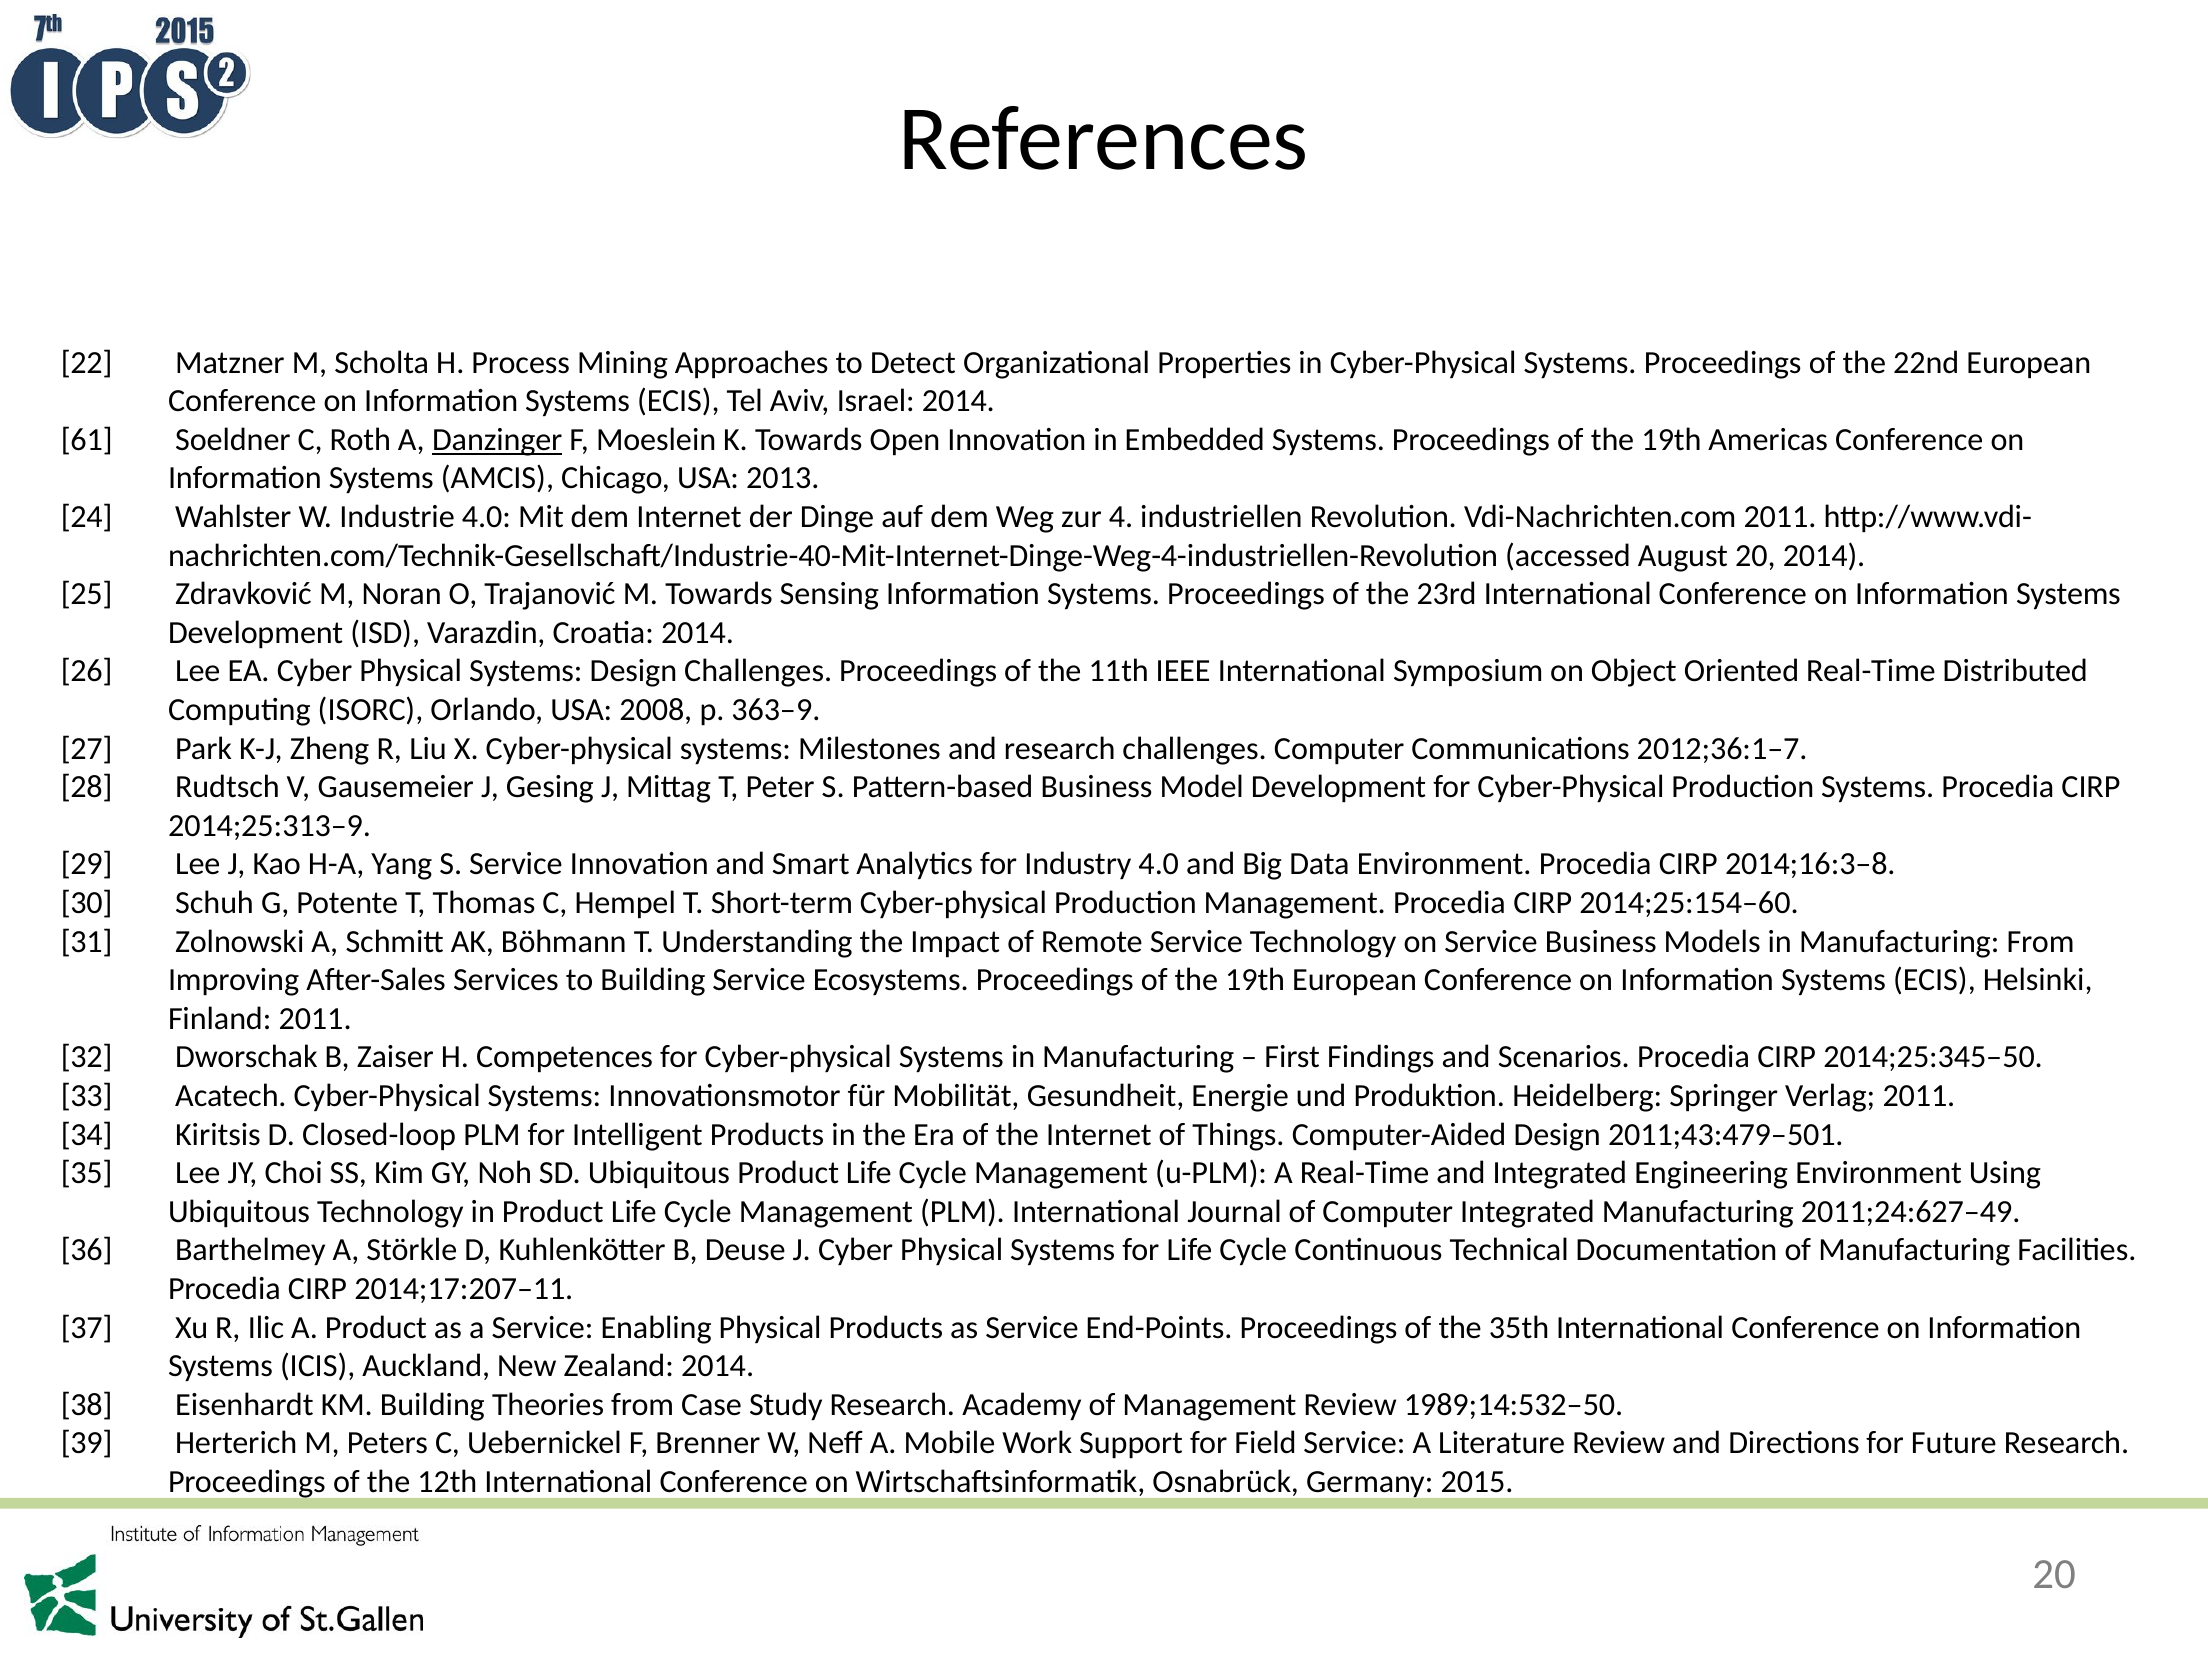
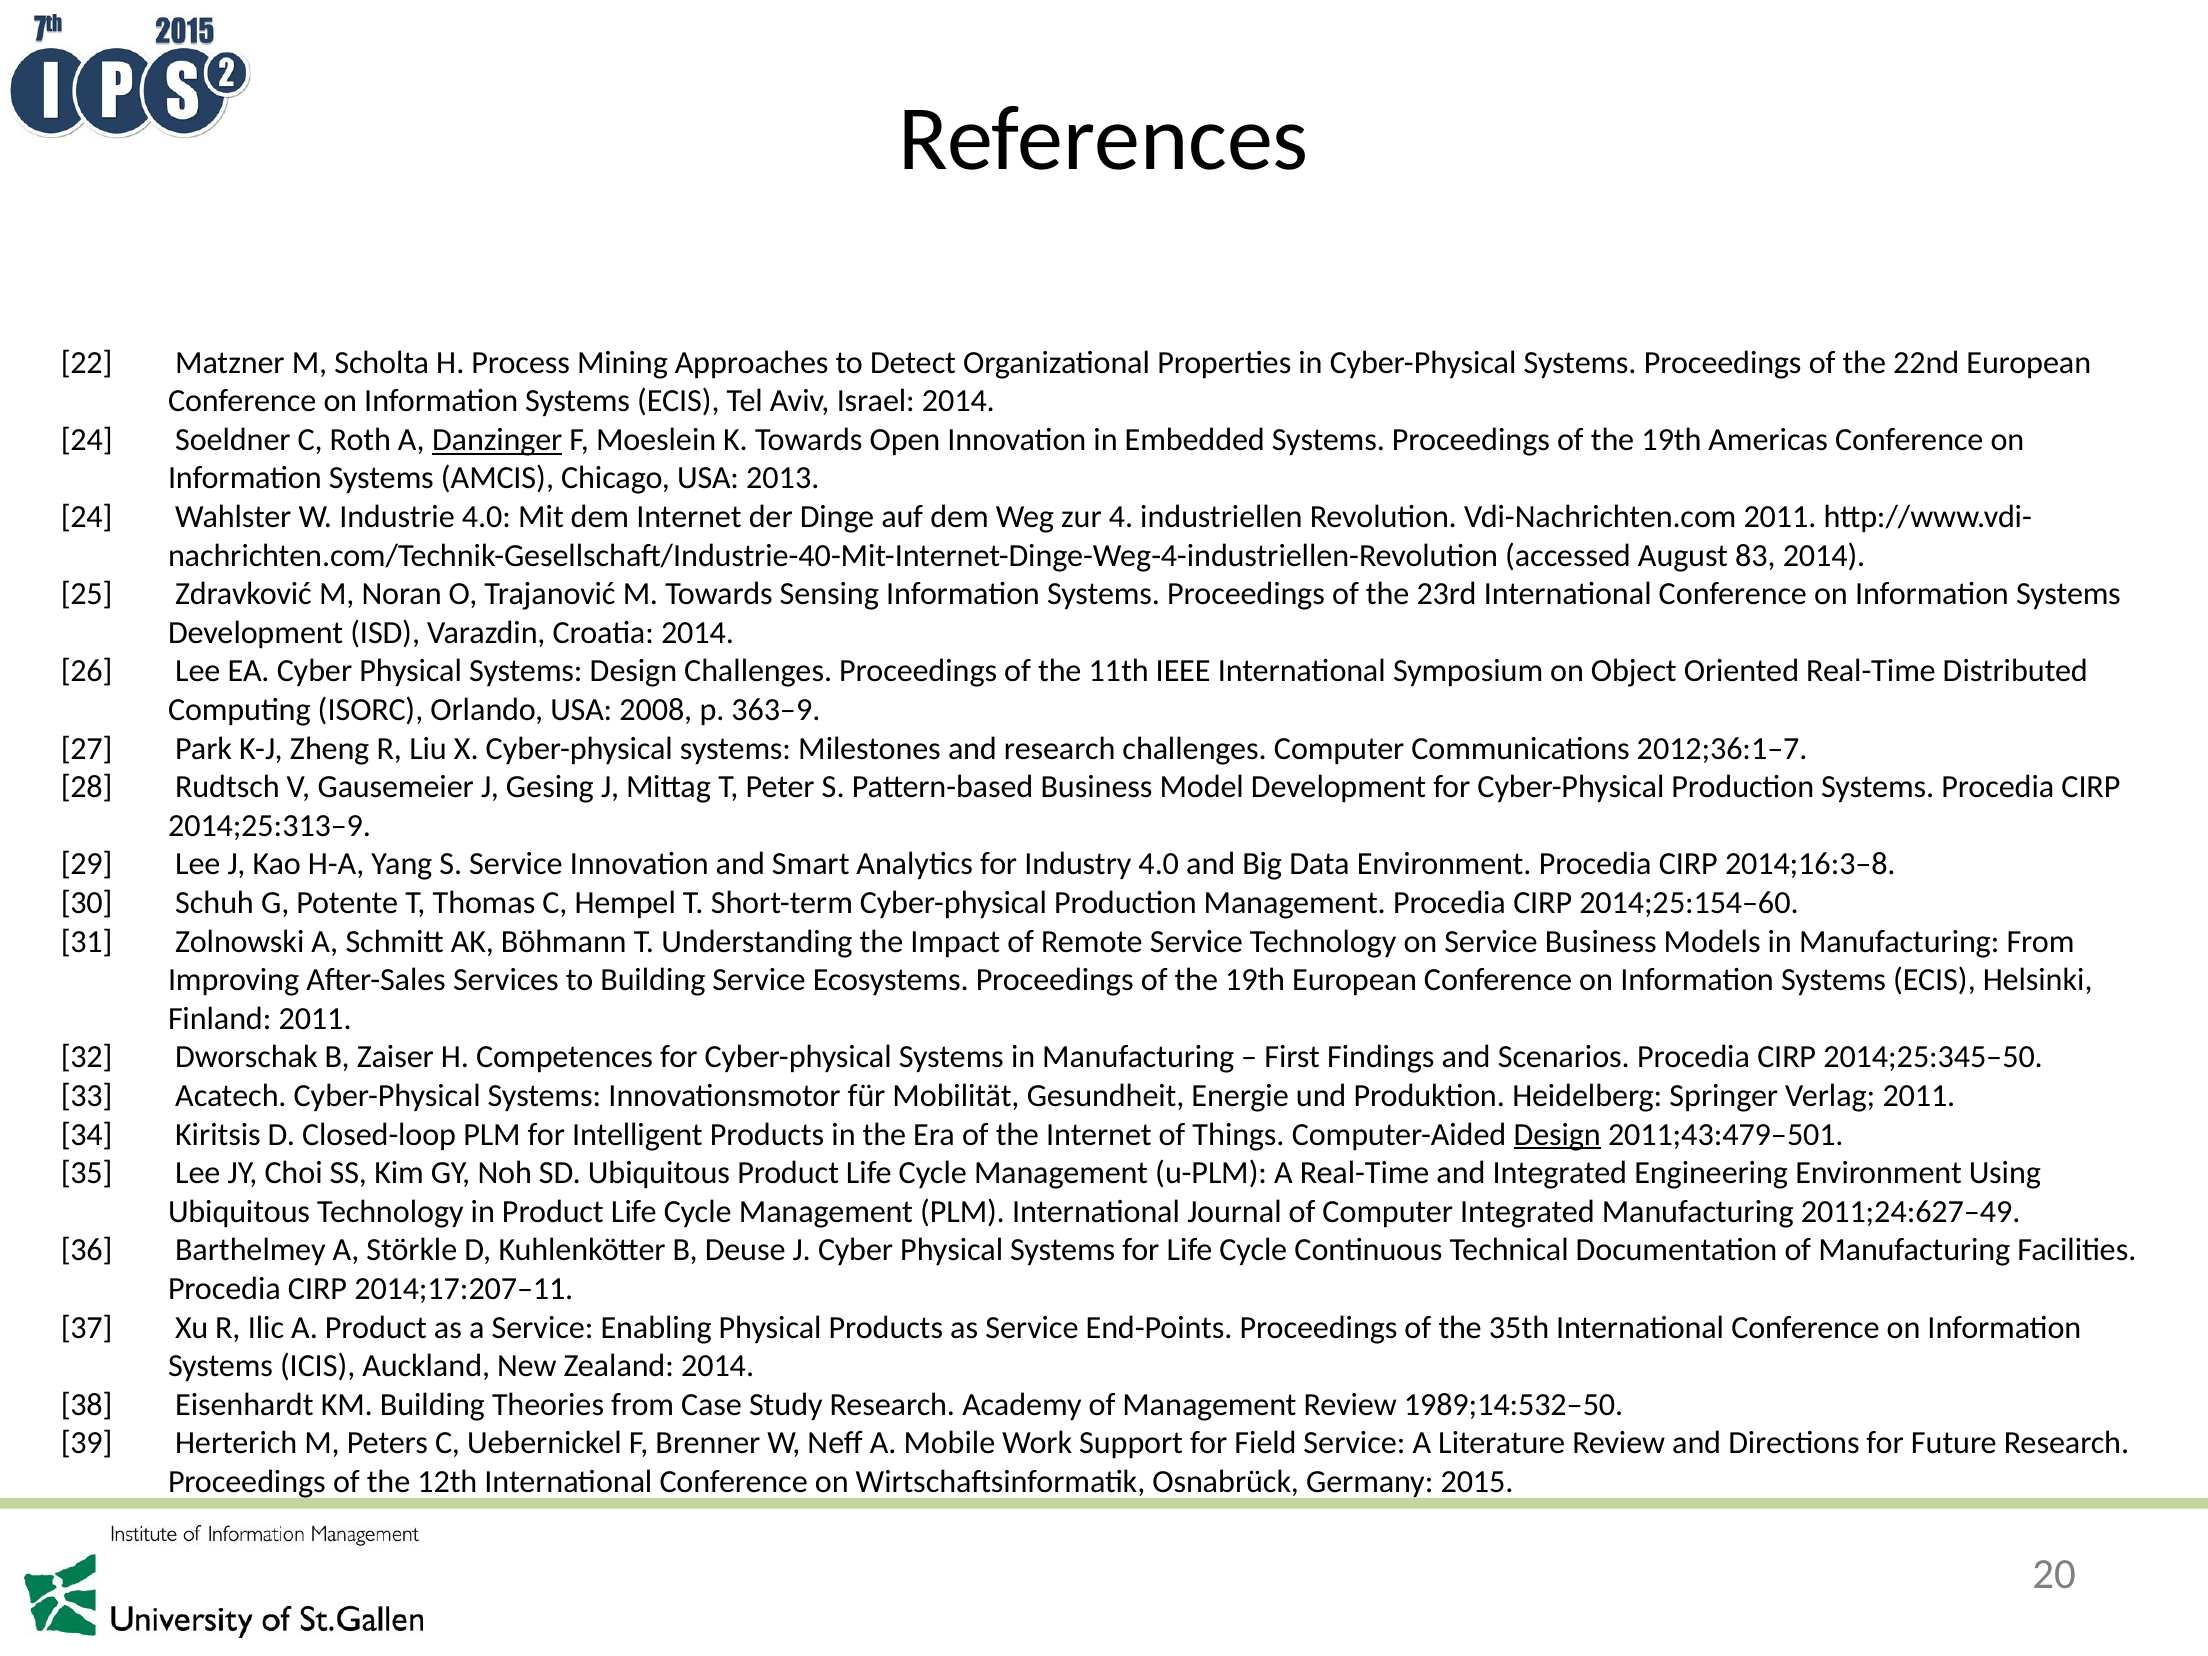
61 at (87, 440): 61 -> 24
August 20: 20 -> 83
Design at (1557, 1135) underline: none -> present
